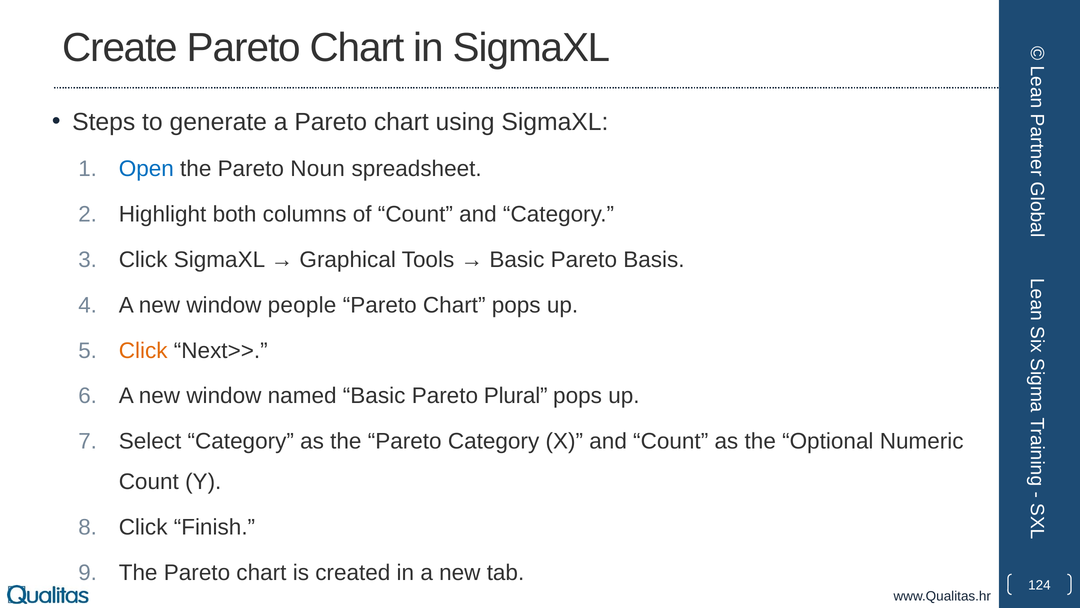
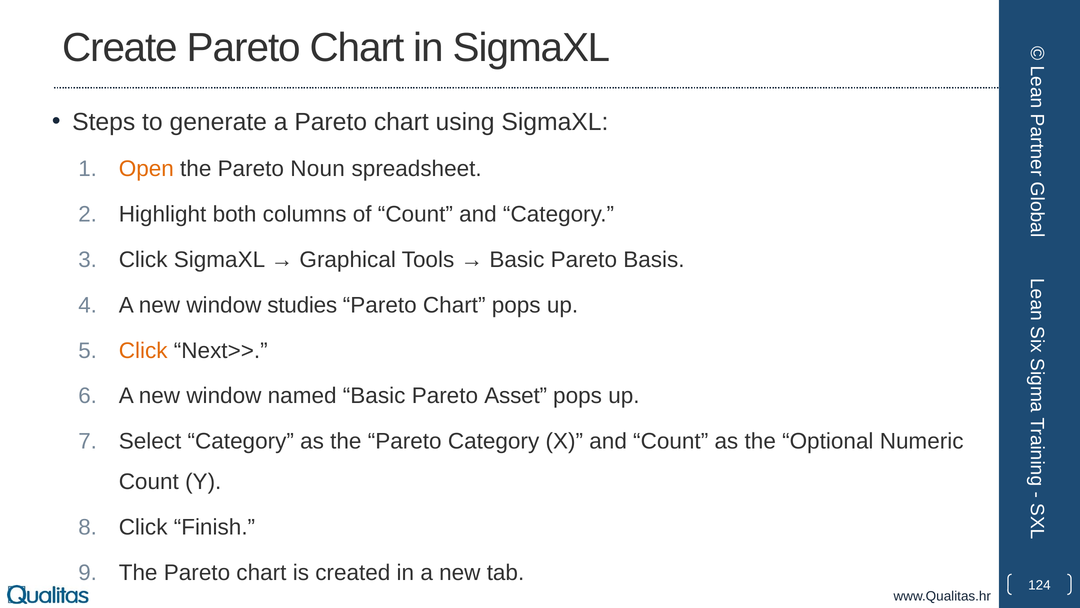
Open colour: blue -> orange
people: people -> studies
Plural: Plural -> Asset
